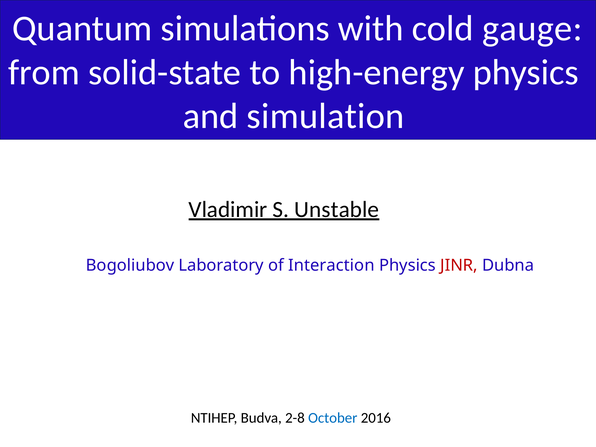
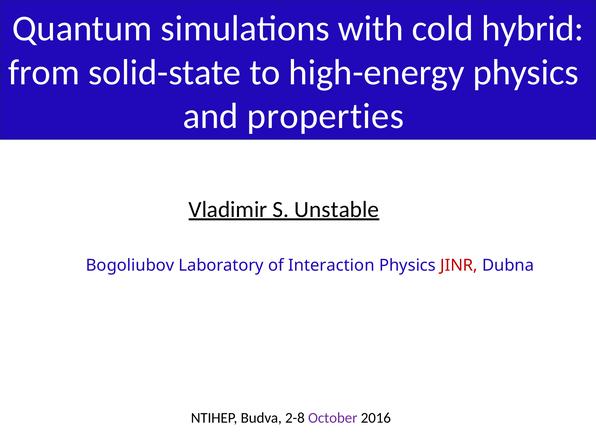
gauge: gauge -> hybrid
simulation: simulation -> properties
October colour: blue -> purple
